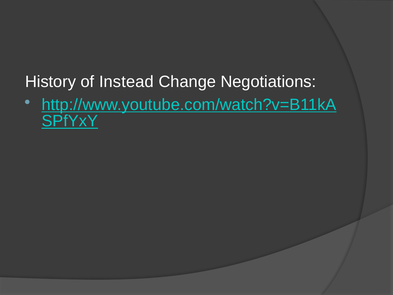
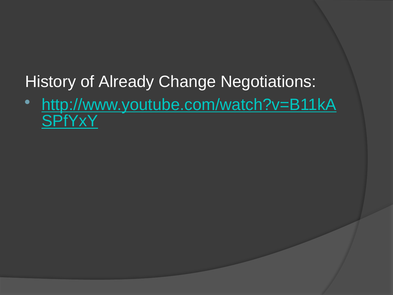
Instead: Instead -> Already
